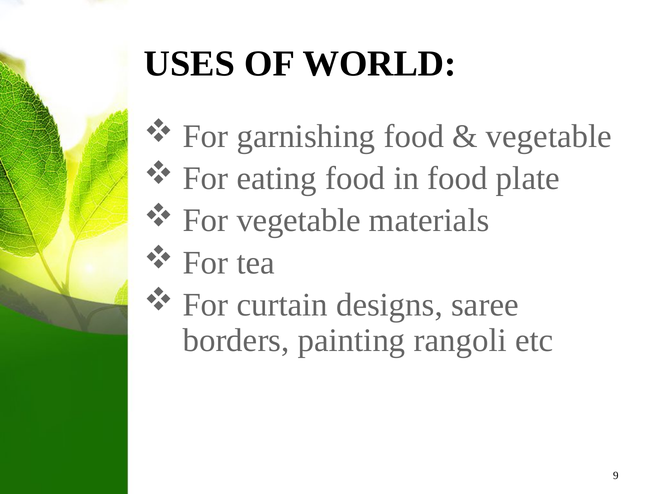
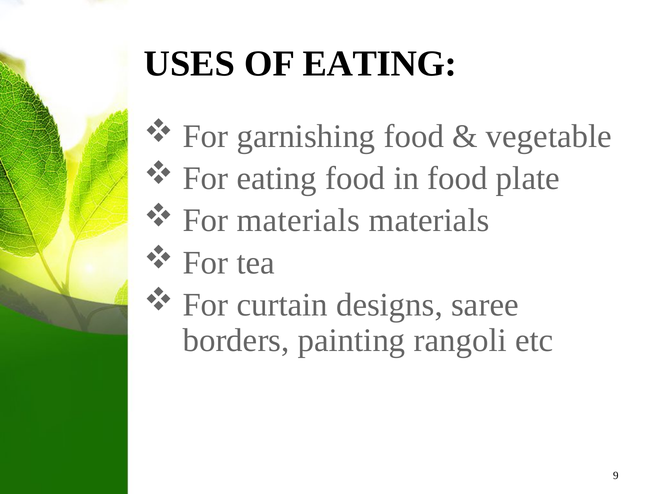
OF WORLD: WORLD -> EATING
For vegetable: vegetable -> materials
